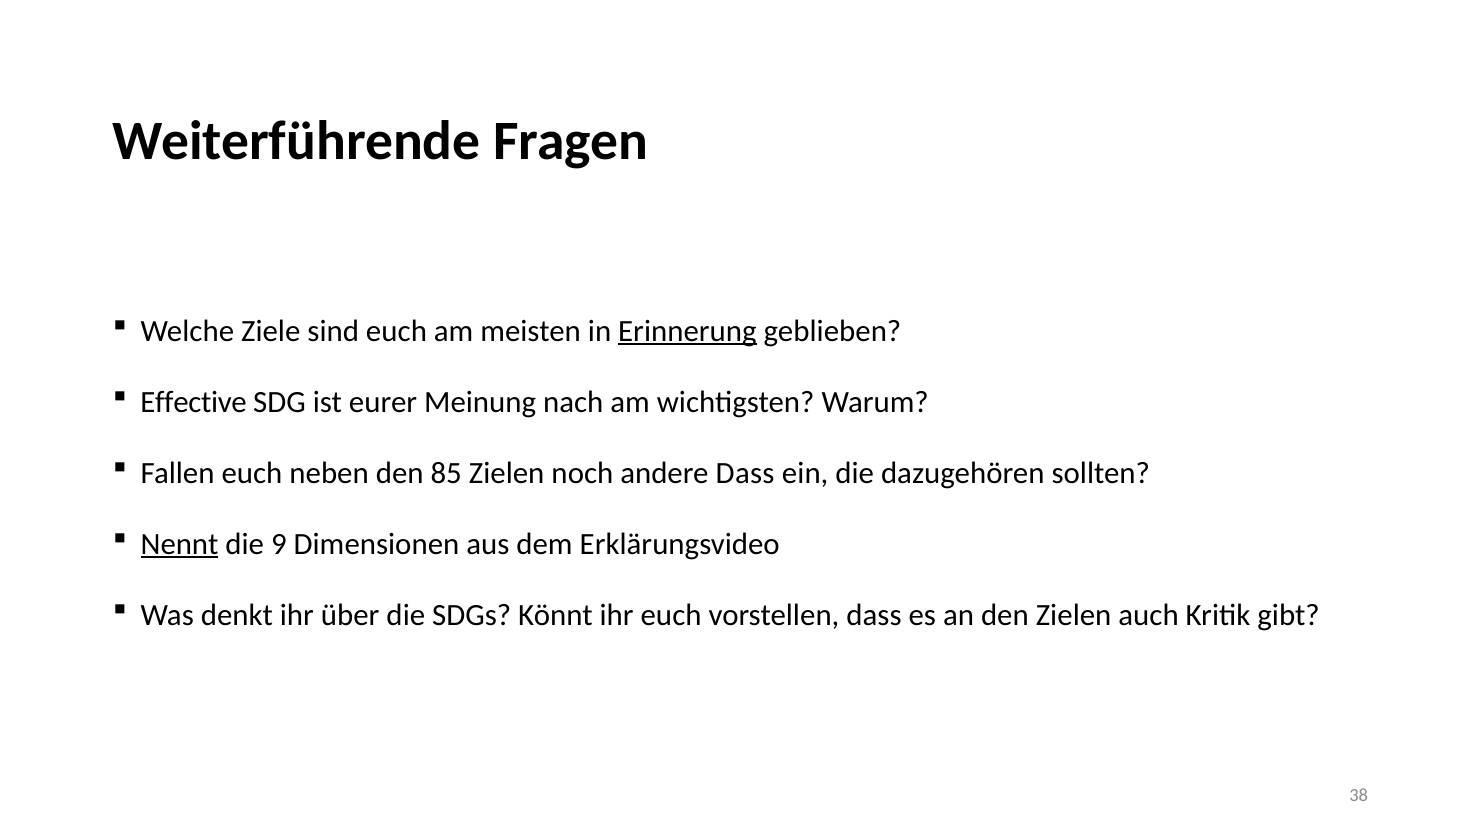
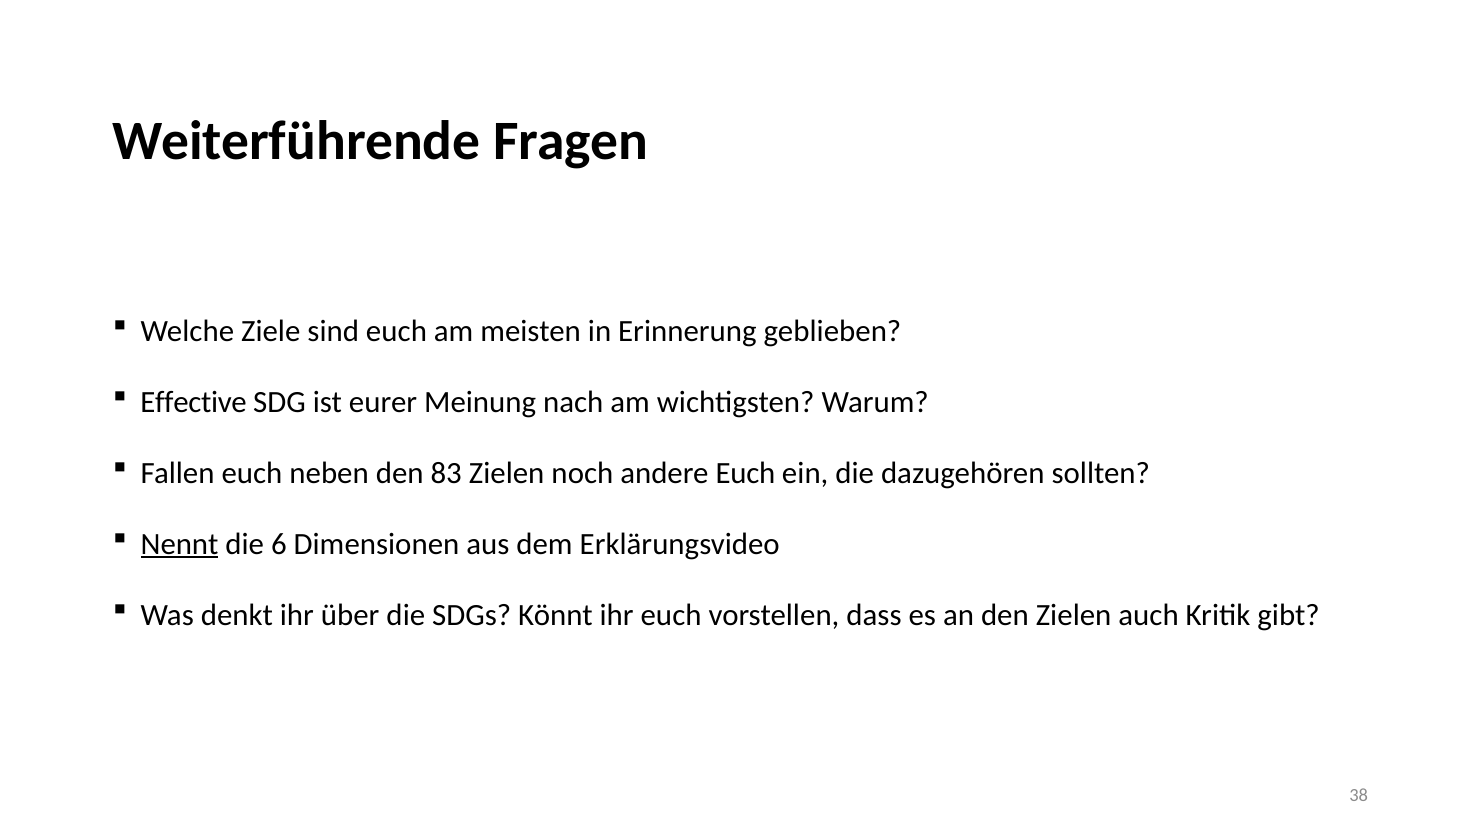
Erinnerung underline: present -> none
85: 85 -> 83
andere Dass: Dass -> Euch
9: 9 -> 6
